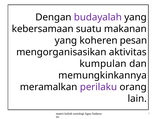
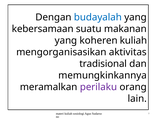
budayalah colour: purple -> blue
koheren pesan: pesan -> kuliah
kumpulan: kumpulan -> tradisional
